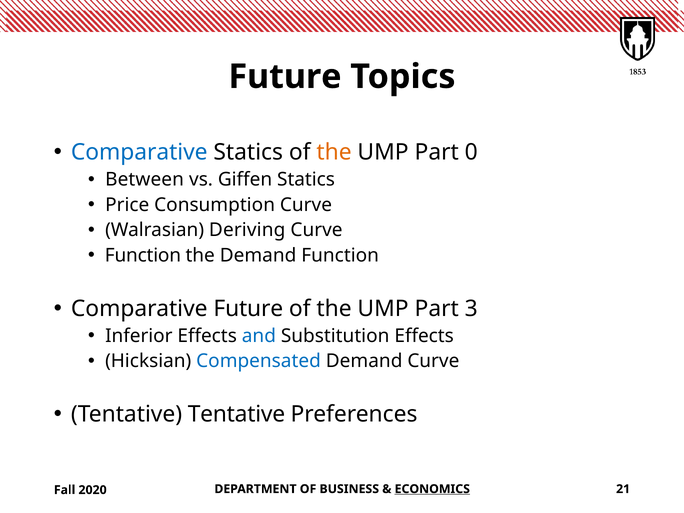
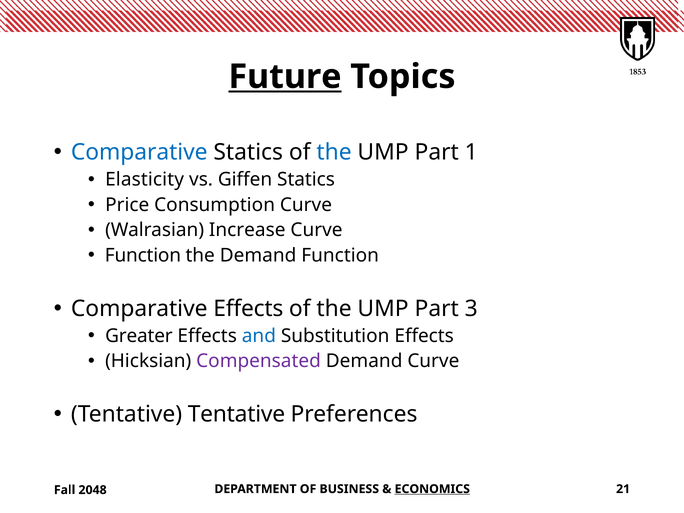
Future at (285, 77) underline: none -> present
the at (334, 152) colour: orange -> blue
0: 0 -> 1
Between: Between -> Elasticity
Deriving: Deriving -> Increase
Comparative Future: Future -> Effects
Inferior: Inferior -> Greater
Compensated colour: blue -> purple
2020: 2020 -> 2048
